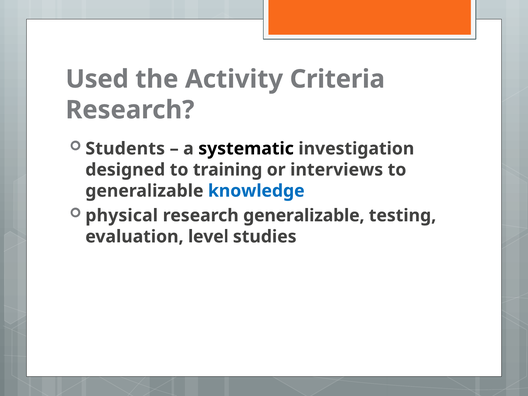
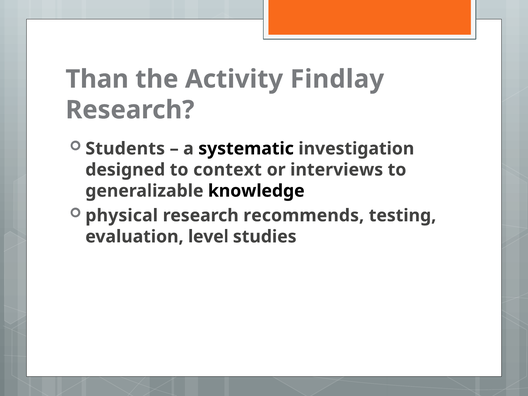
Used: Used -> Than
Criteria: Criteria -> Findlay
training: training -> context
knowledge colour: blue -> black
research generalizable: generalizable -> recommends
